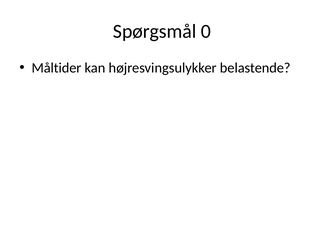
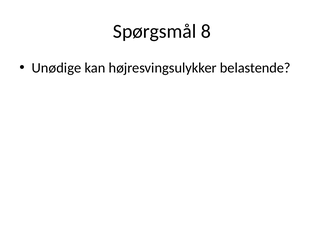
0: 0 -> 8
Måltider: Måltider -> Unødige
